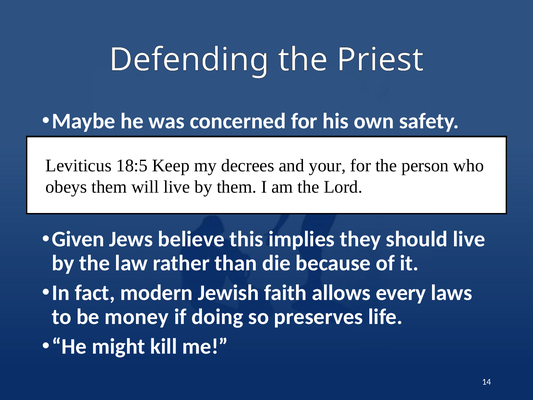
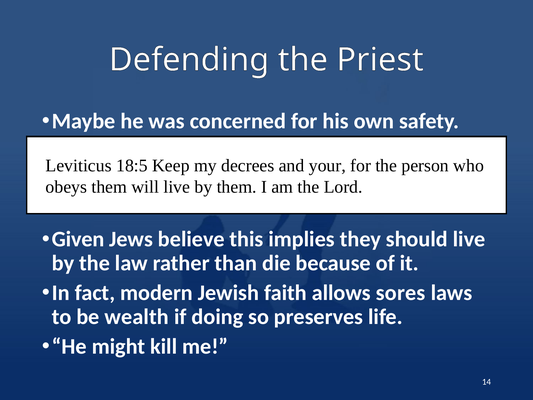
every: every -> sores
money: money -> wealth
